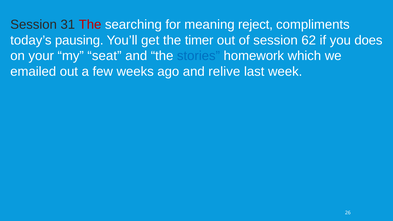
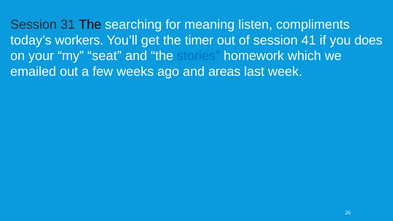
The at (90, 24) colour: red -> black
reject: reject -> listen
pausing: pausing -> workers
62: 62 -> 41
relive: relive -> areas
